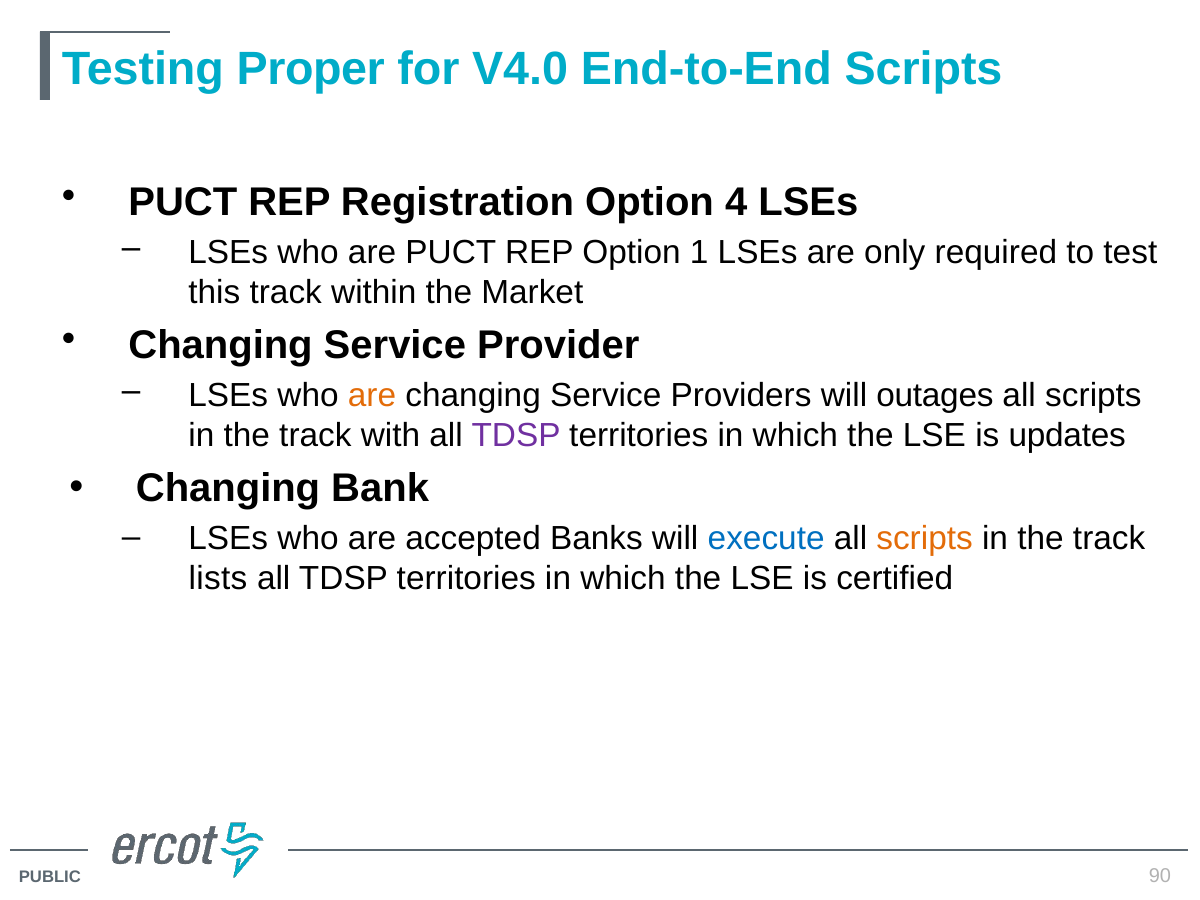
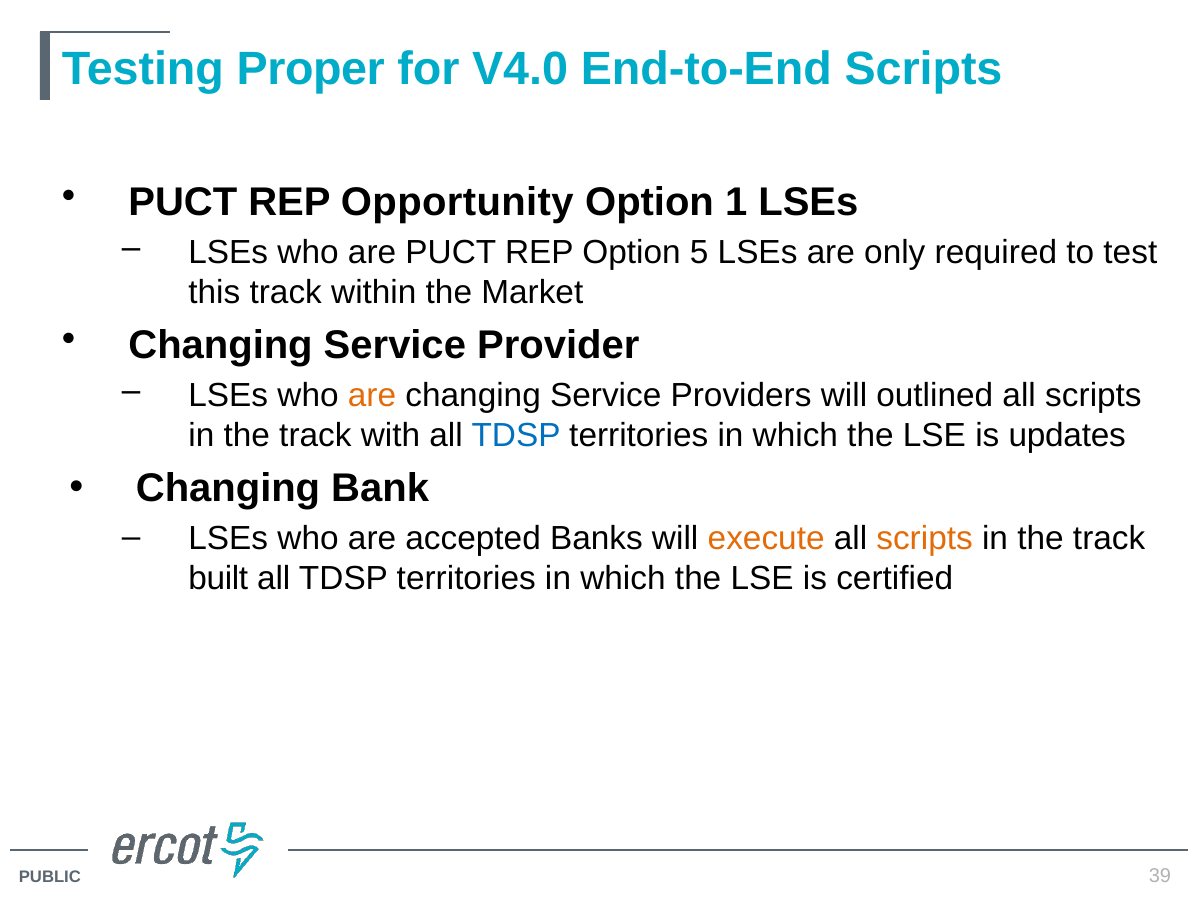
Registration: Registration -> Opportunity
4: 4 -> 1
1: 1 -> 5
outages: outages -> outlined
TDSP at (516, 436) colour: purple -> blue
execute colour: blue -> orange
lists: lists -> built
90: 90 -> 39
